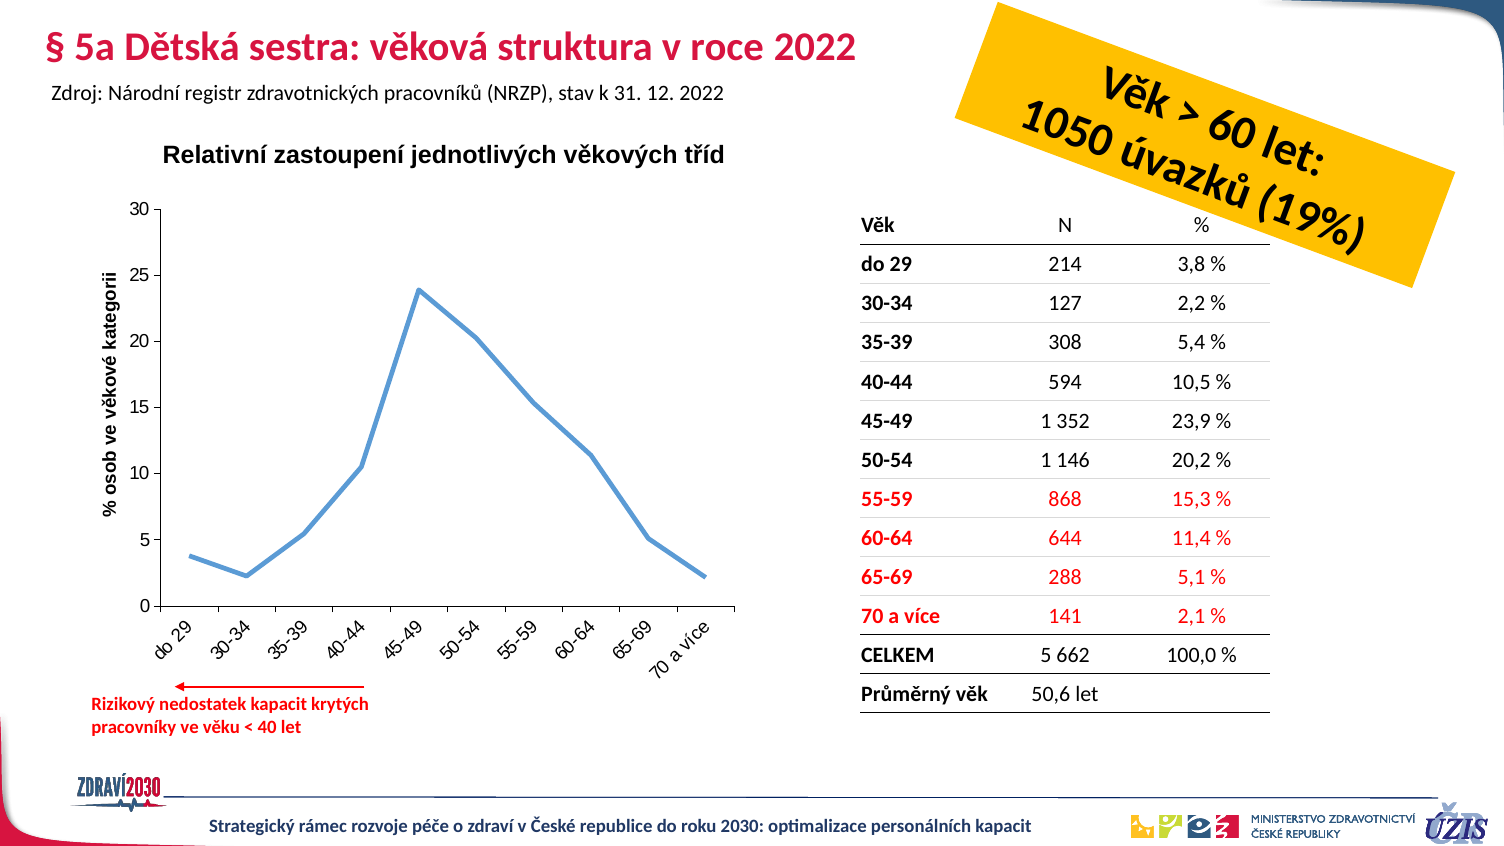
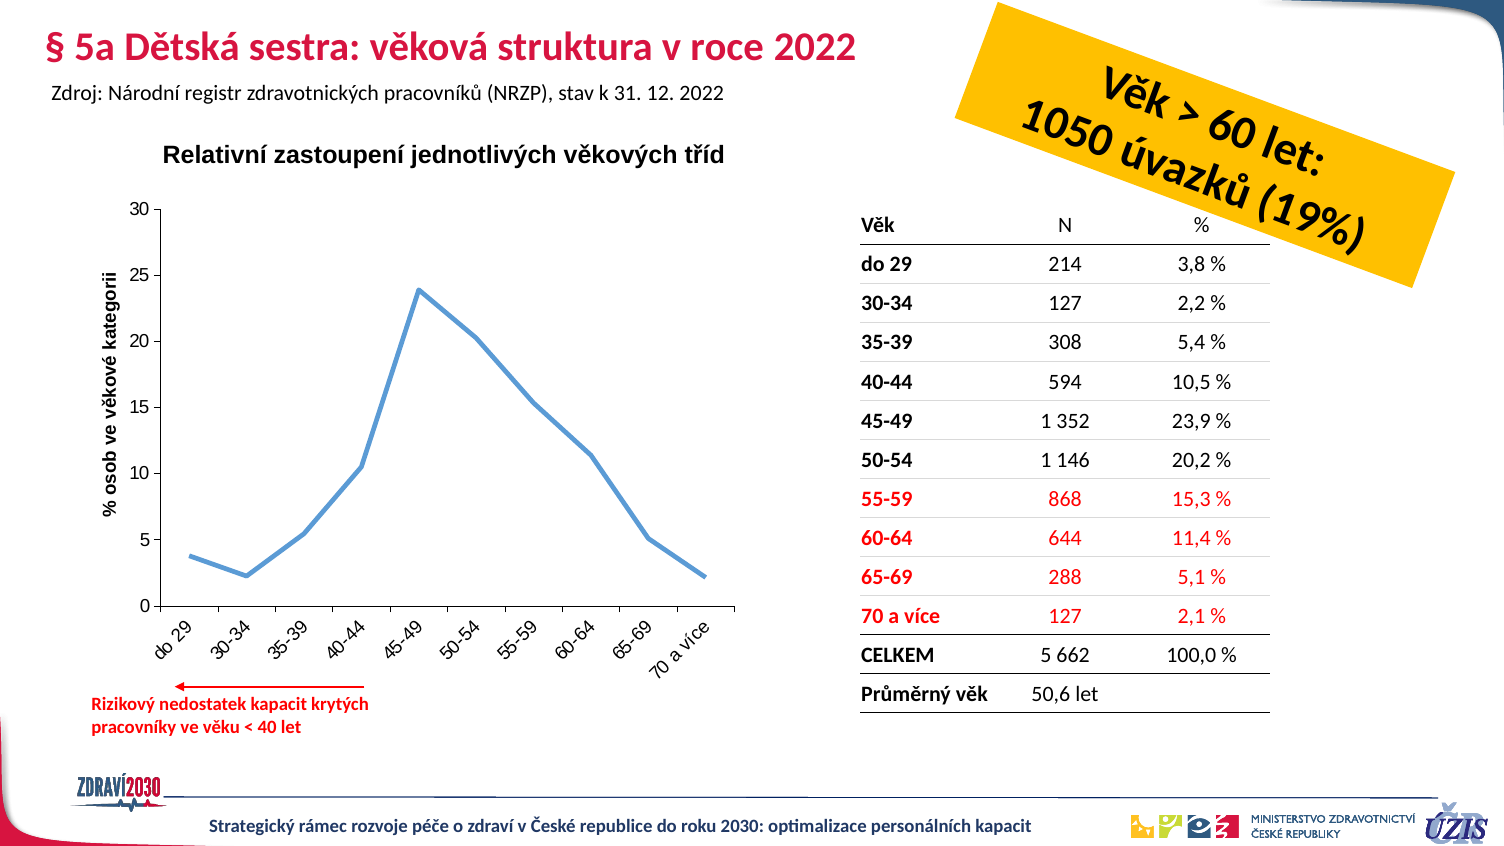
více 141: 141 -> 127
